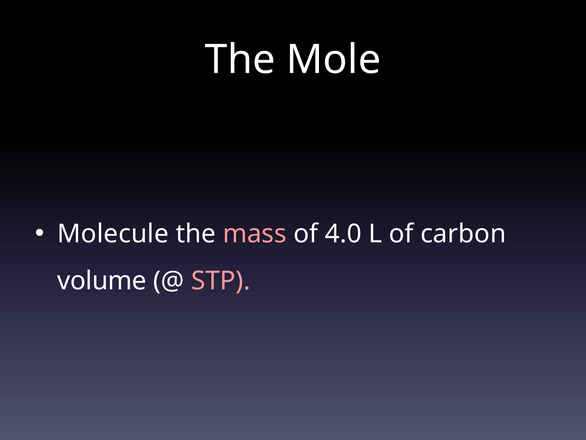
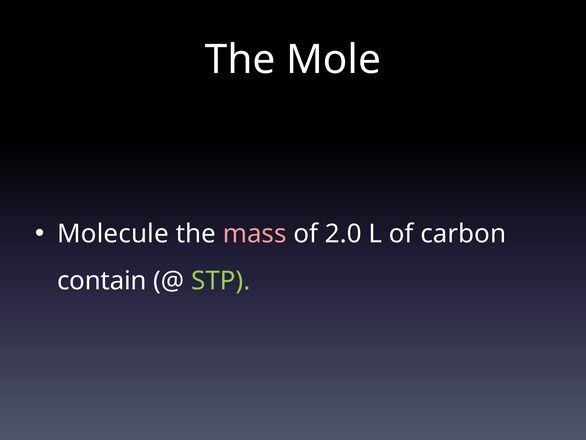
4.0: 4.0 -> 2.0
volume: volume -> contain
STP colour: pink -> light green
